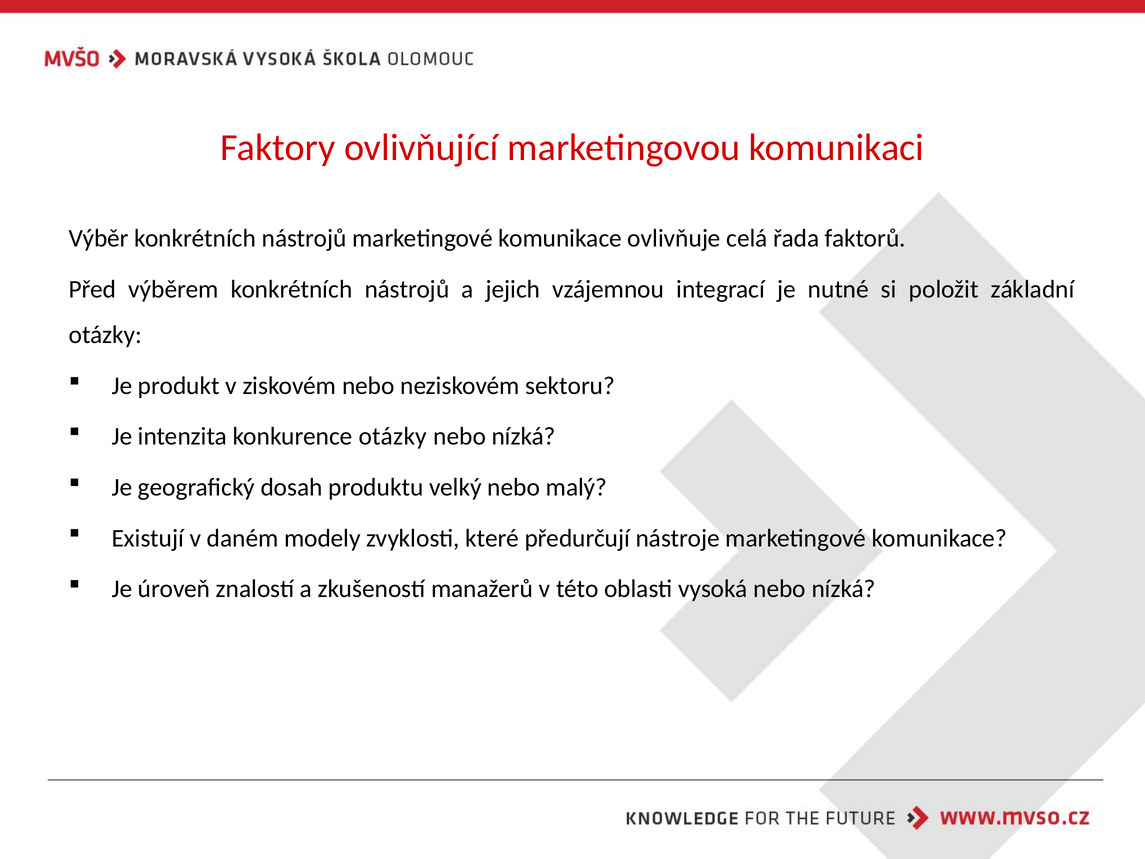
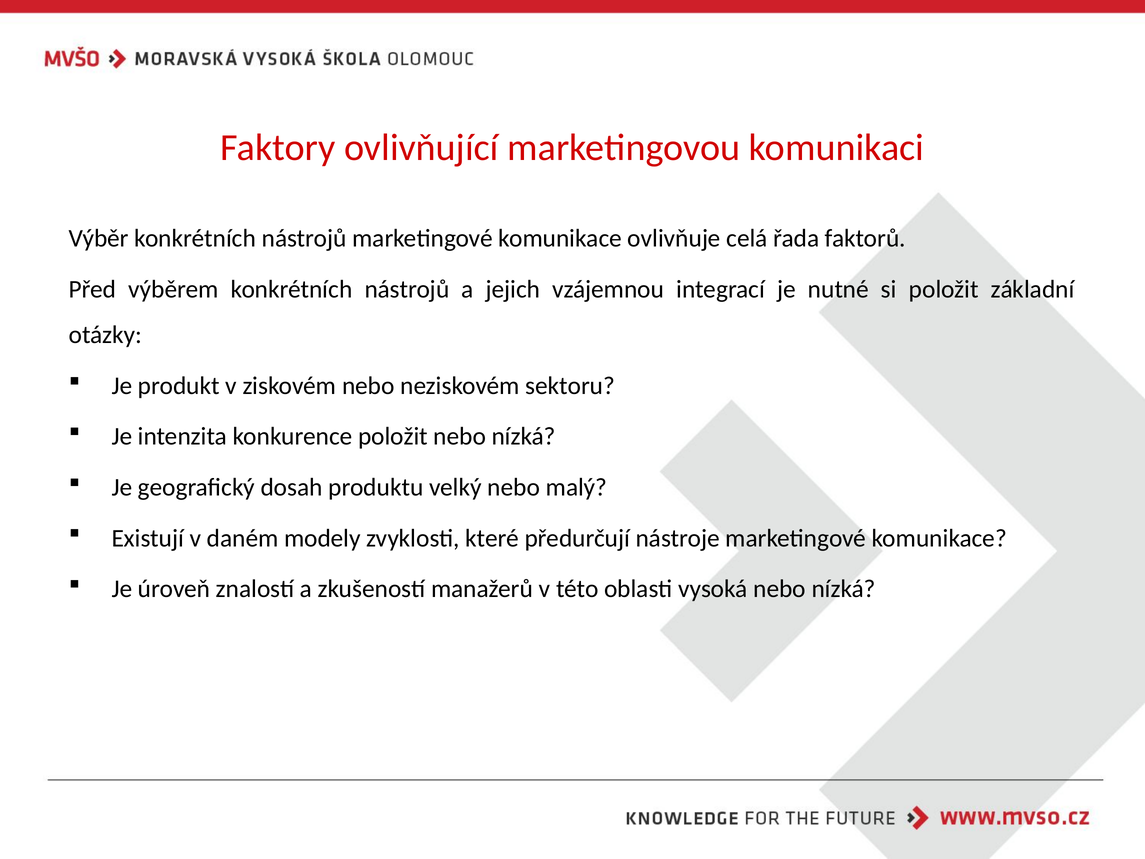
konkurence otázky: otázky -> položit
